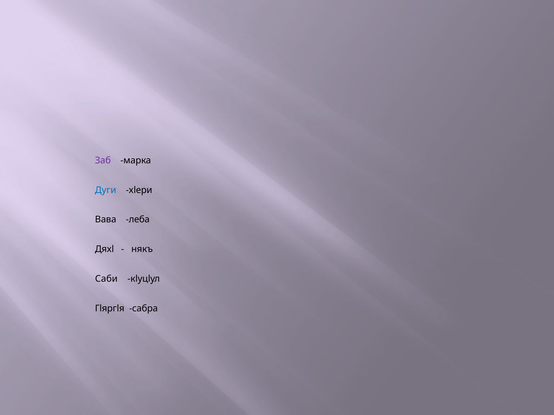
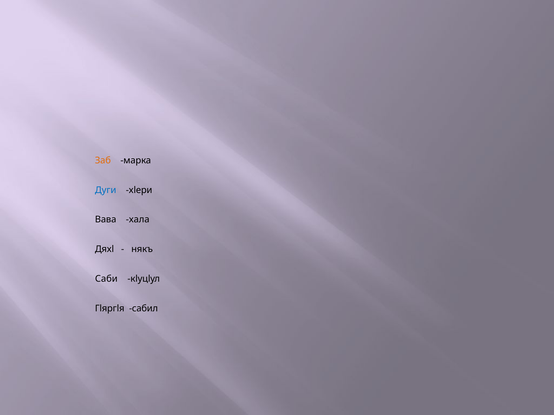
Заб colour: purple -> orange
леба: леба -> хала
сабра: сабра -> сабил
